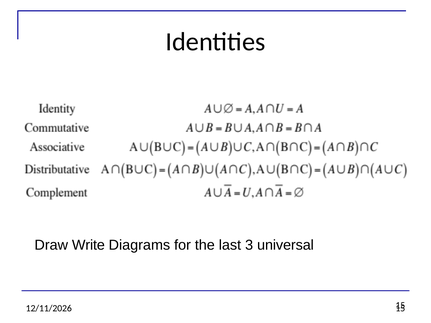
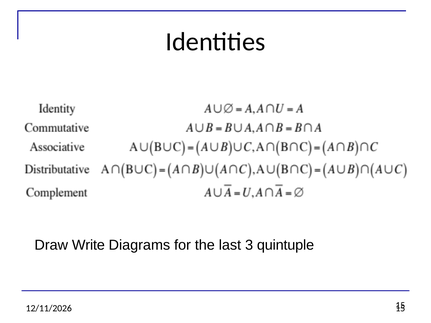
universal: universal -> quintuple
